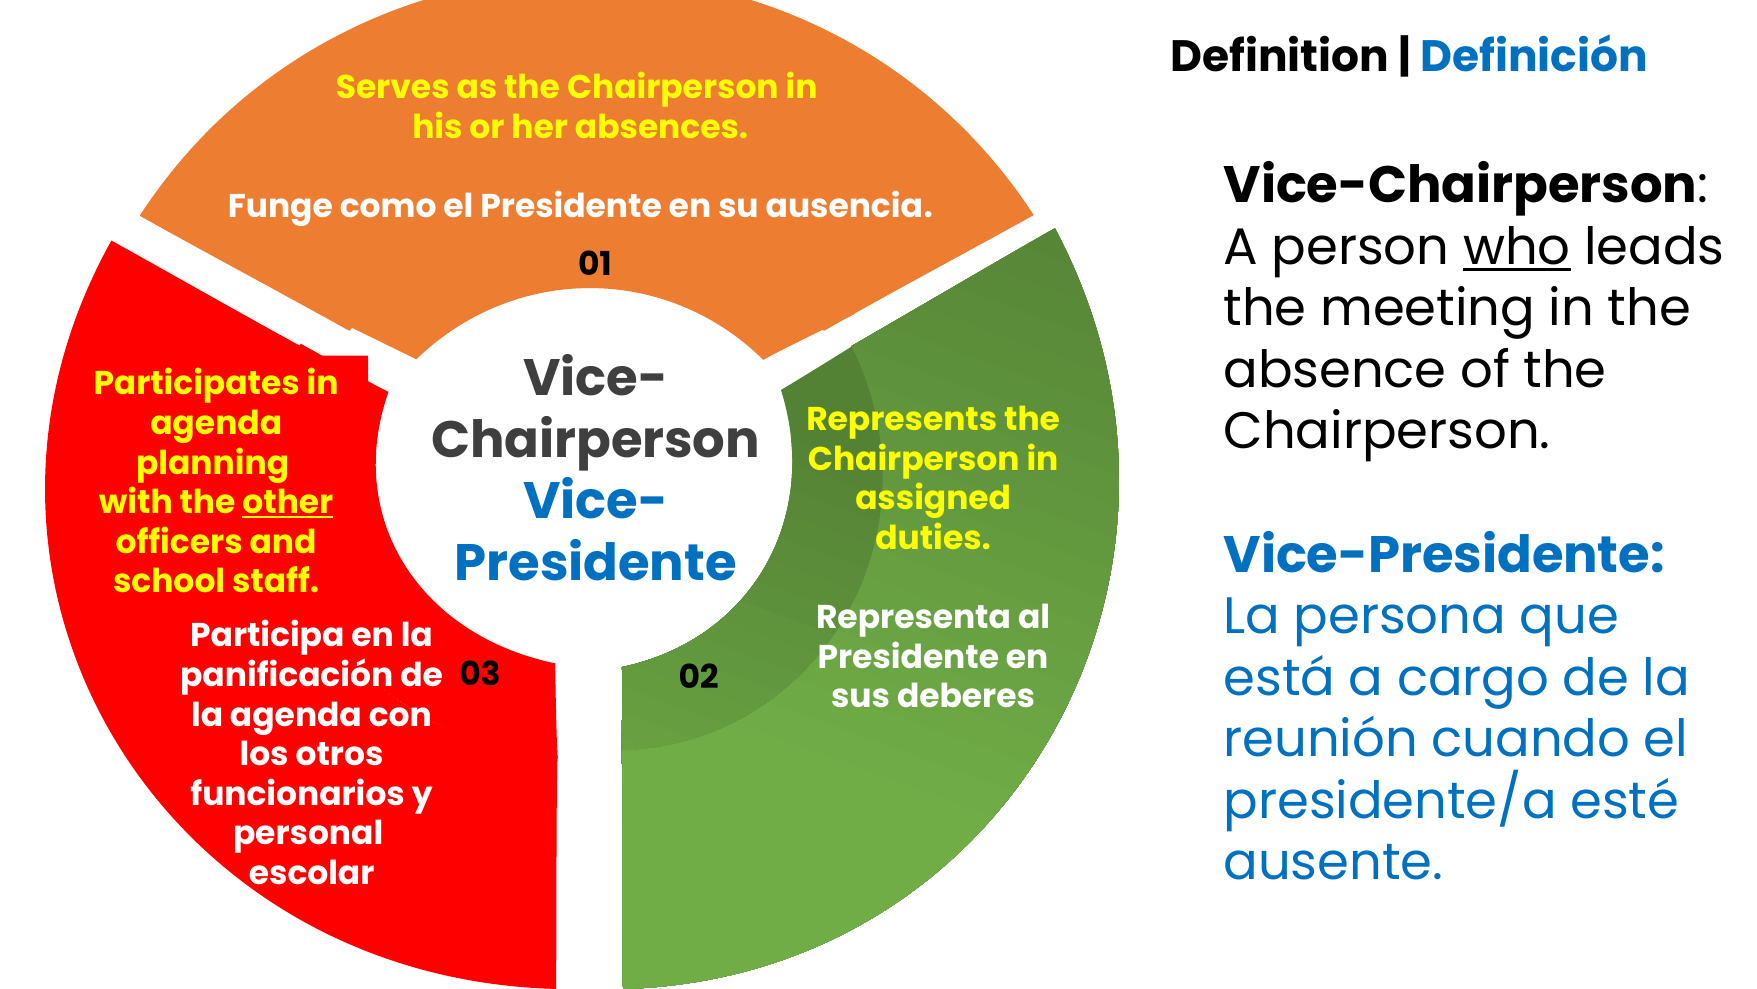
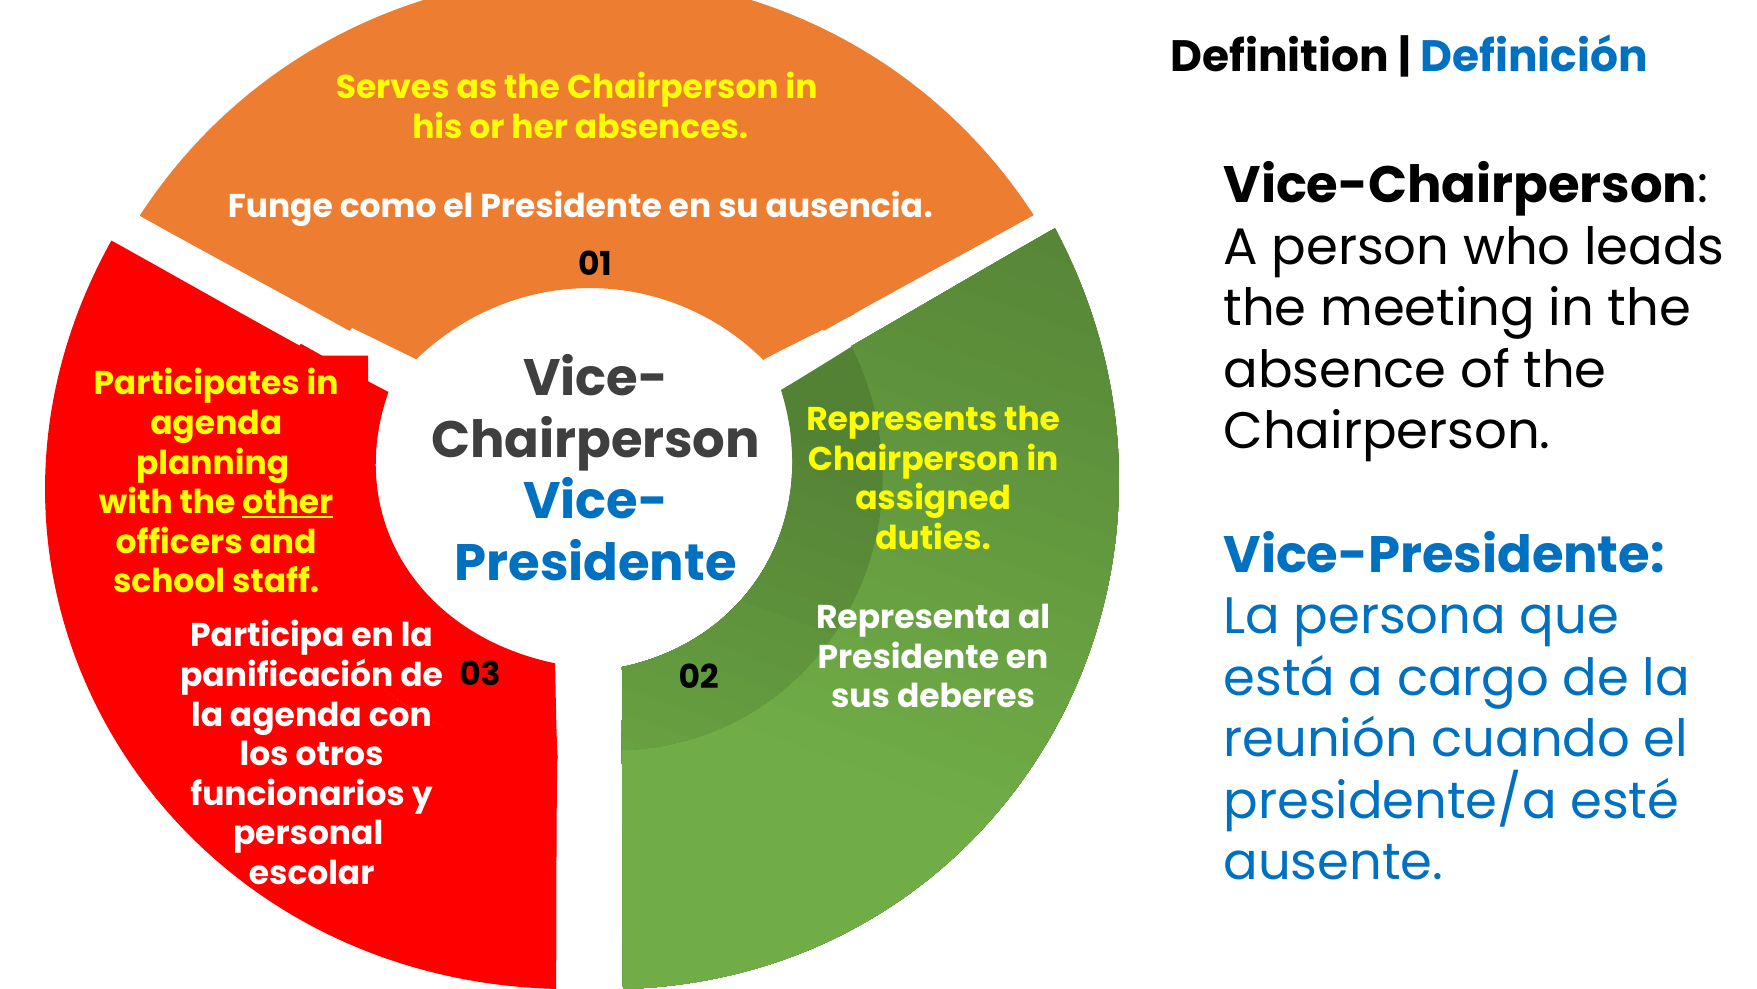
who underline: present -> none
